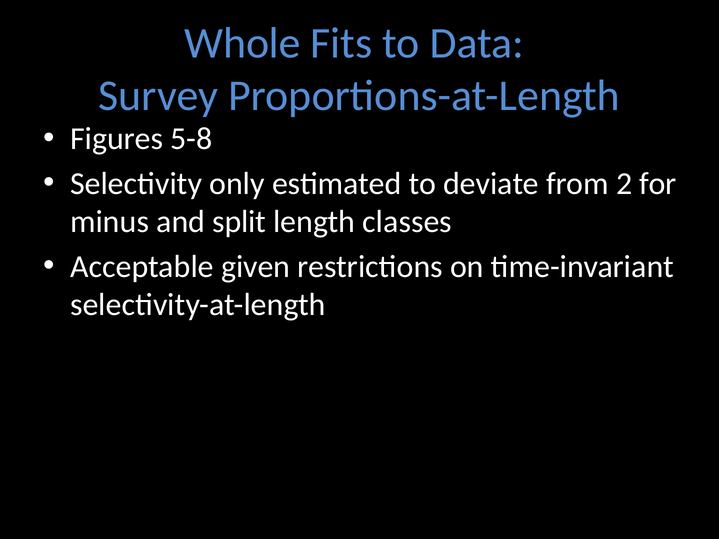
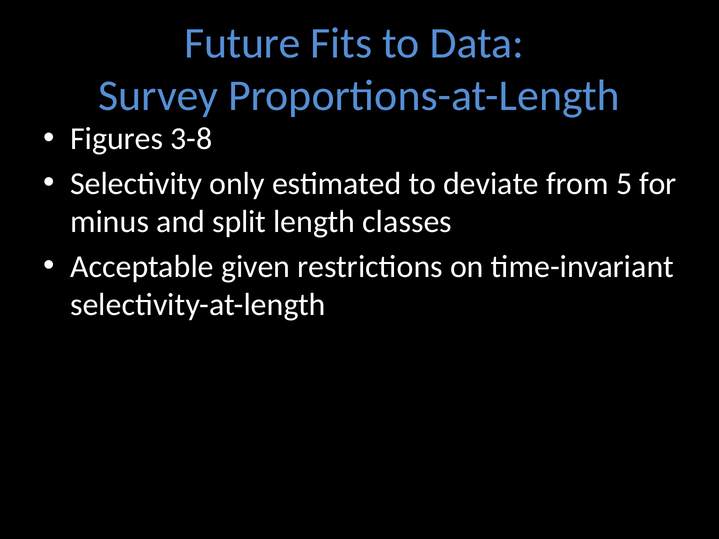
Whole: Whole -> Future
5-8: 5-8 -> 3-8
2: 2 -> 5
